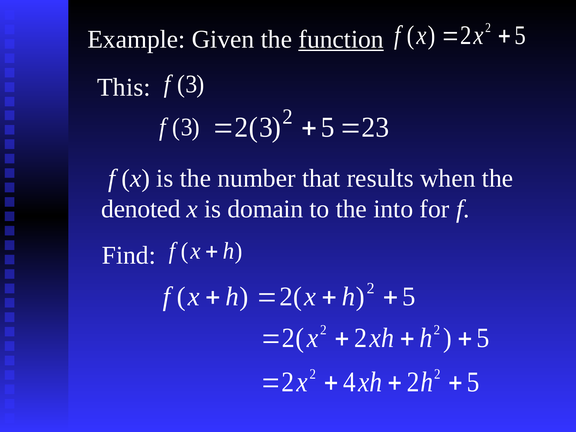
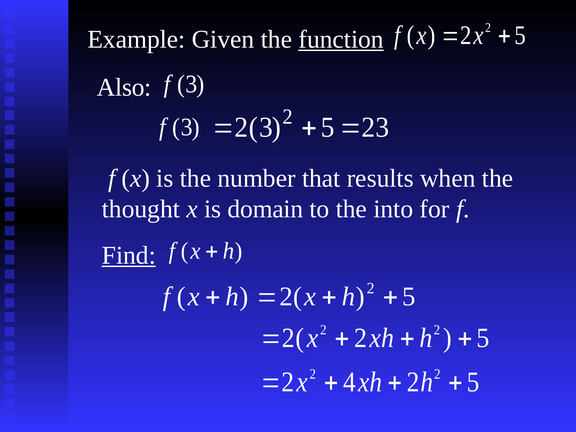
This: This -> Also
denoted: denoted -> thought
Find underline: none -> present
